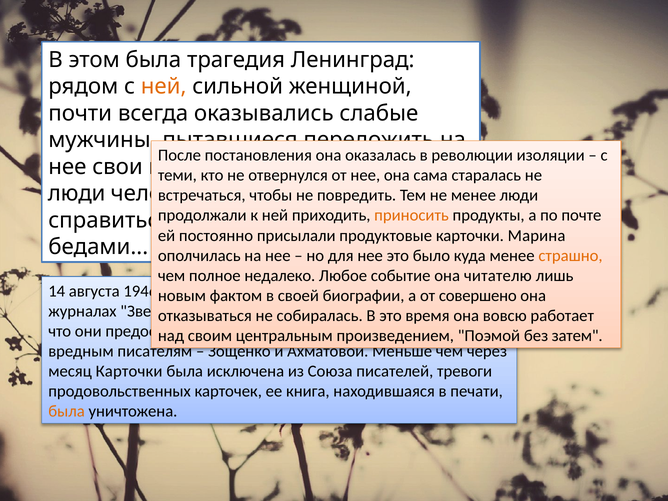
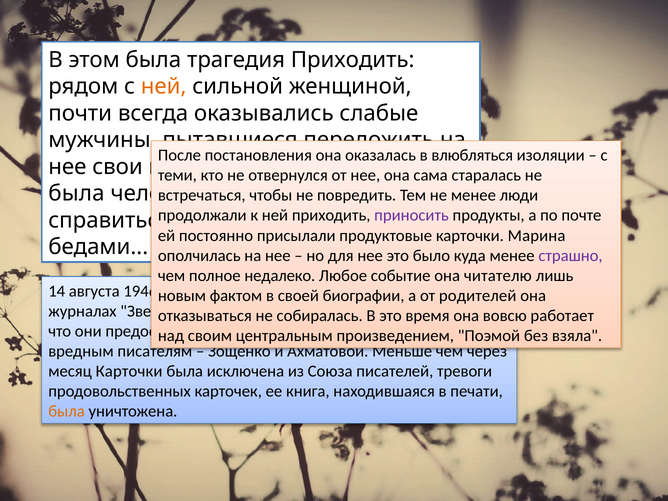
трагедия Ленинград: Ленинград -> Приходить
революции: революции -> влюбляться
люди at (77, 194): люди -> была
приносить colour: orange -> purple
страшно colour: orange -> purple
совершено: совершено -> родителей
затем: затем -> взяла
